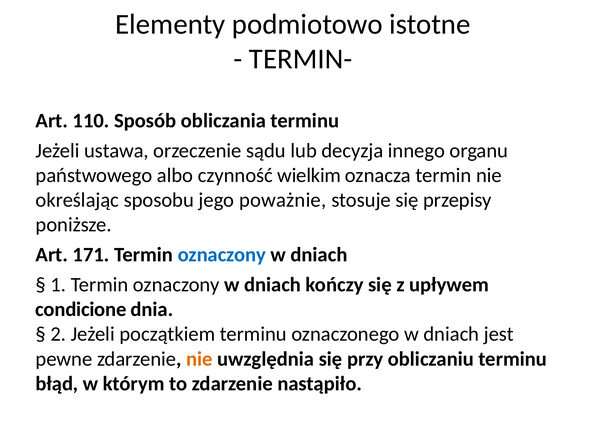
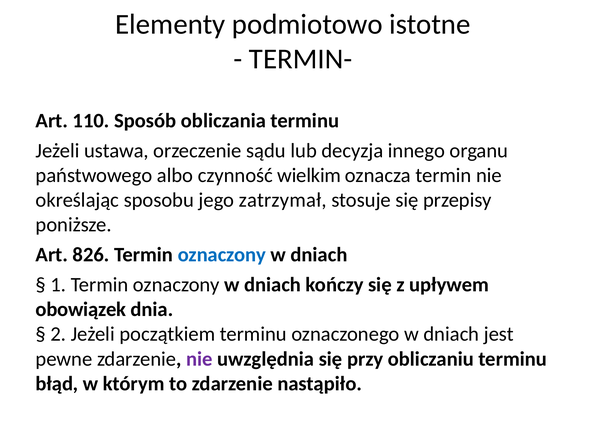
poważnie: poważnie -> zatrzymał
171: 171 -> 826
condicione: condicione -> obowiązek
nie at (199, 359) colour: orange -> purple
